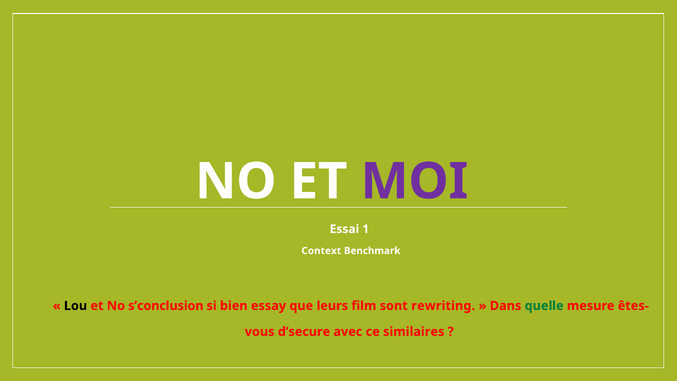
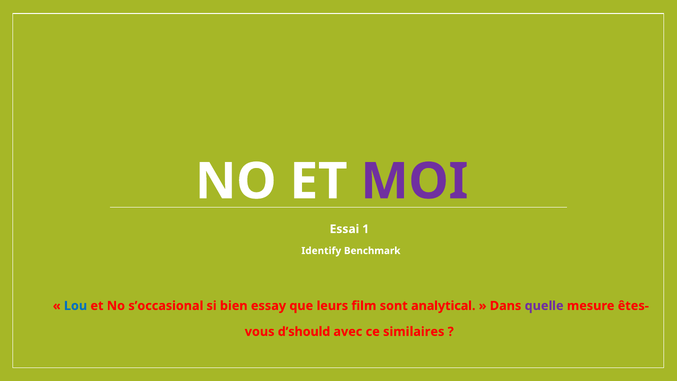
Context: Context -> Identify
Lou colour: black -> blue
s’conclusion: s’conclusion -> s’occasional
rewriting: rewriting -> analytical
quelle colour: green -> purple
d’secure: d’secure -> d’should
